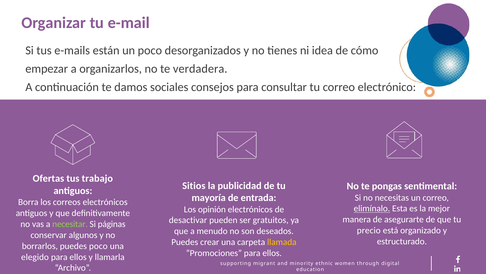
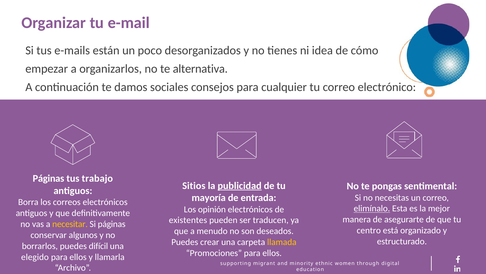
verdadera: verdadera -> alternativa
consultar: consultar -> cualquier
Ofertas at (48, 178): Ofertas -> Páginas
publicidad underline: none -> present
desactivar: desactivar -> existentes
gratuitos: gratuitos -> traducen
necesitar colour: light green -> yellow
precio: precio -> centro
puedes poco: poco -> difícil
